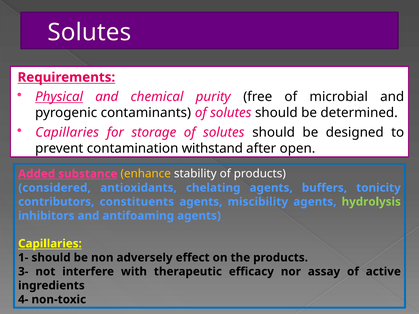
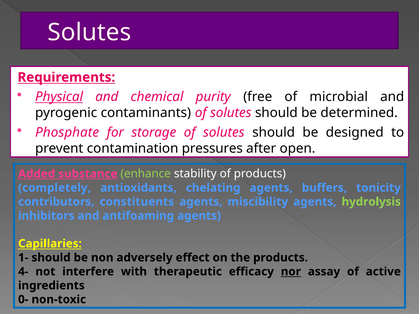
Capillaries at (67, 133): Capillaries -> Phosphate
withstand: withstand -> pressures
enhance colour: yellow -> light green
considered: considered -> completely
3-: 3- -> 4-
nor underline: none -> present
4-: 4- -> 0-
